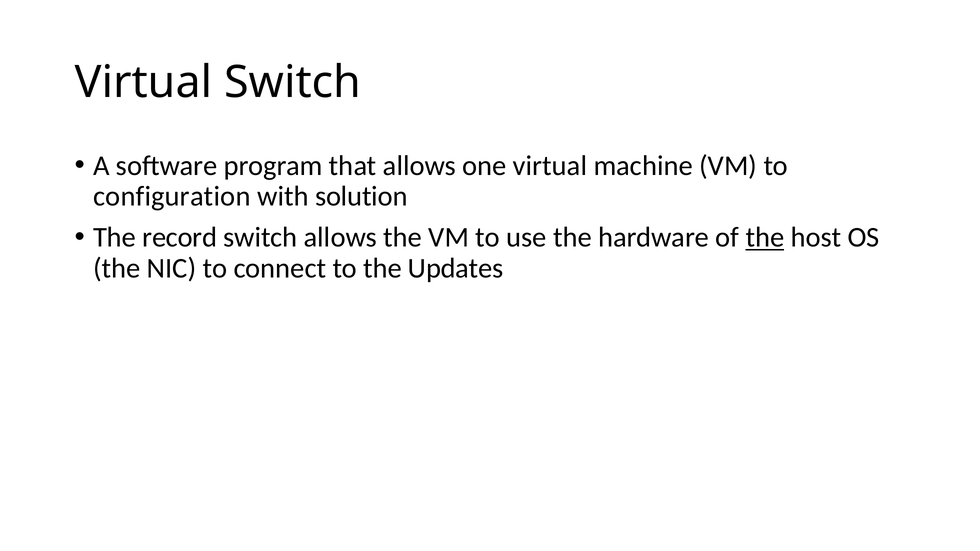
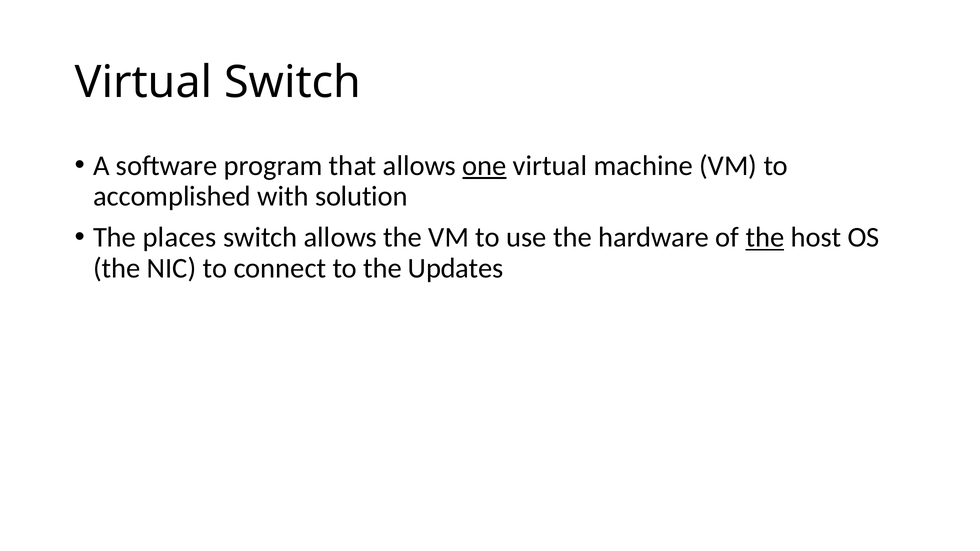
one underline: none -> present
configuration: configuration -> accomplished
record: record -> places
